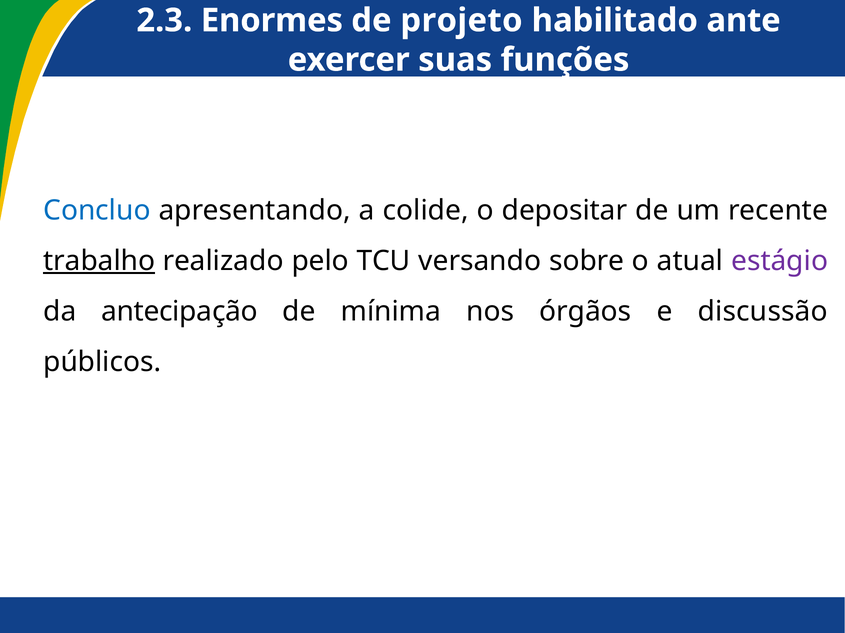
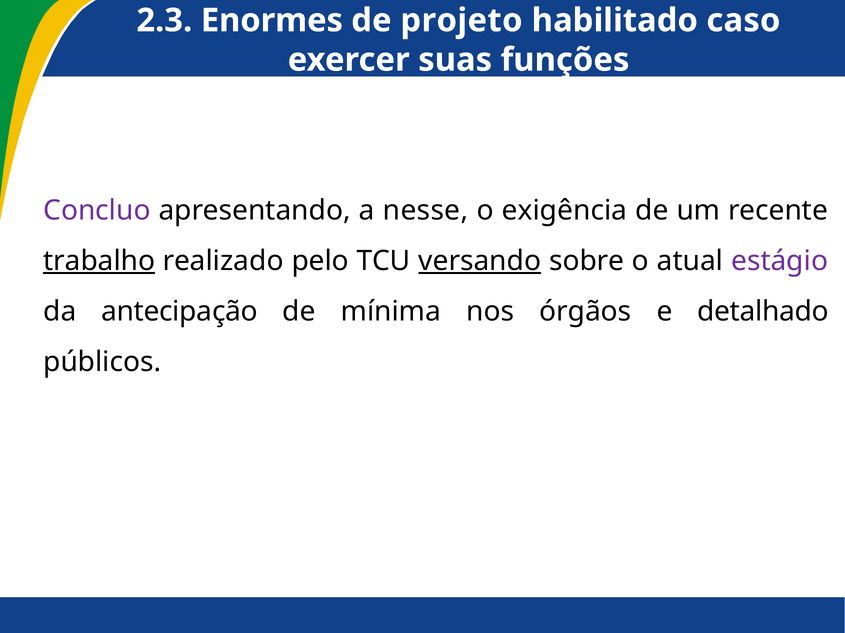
ante: ante -> caso
Concluo colour: blue -> purple
colide: colide -> nesse
depositar: depositar -> exigência
versando underline: none -> present
discussão: discussão -> detalhado
